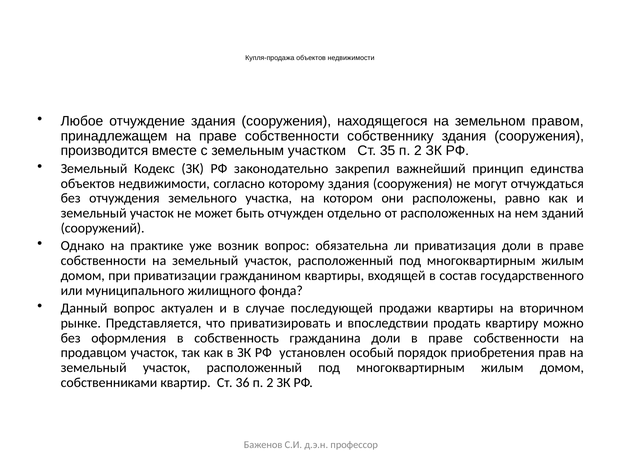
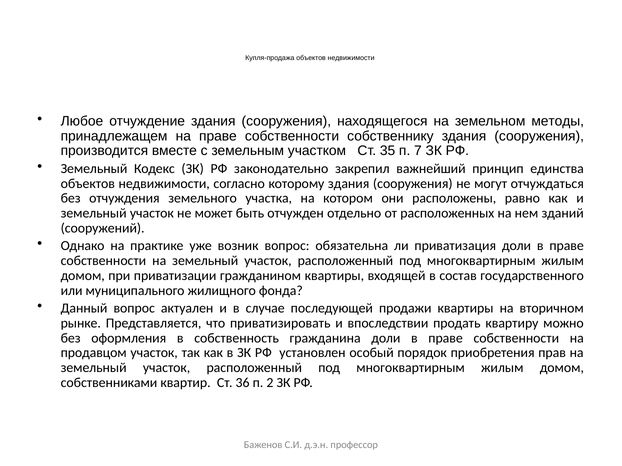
правом: правом -> методы
35 п 2: 2 -> 7
